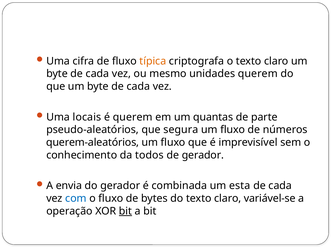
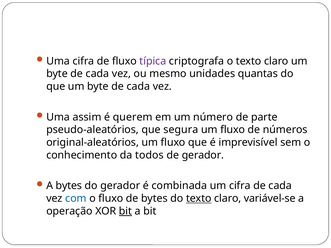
típica colour: orange -> purple
unidades querem: querem -> quantas
locais: locais -> assim
quantas: quantas -> número
querem-aleatórios: querem-aleatórios -> original-aleatórios
A envia: envia -> bytes
um esta: esta -> cifra
texto at (199, 199) underline: none -> present
